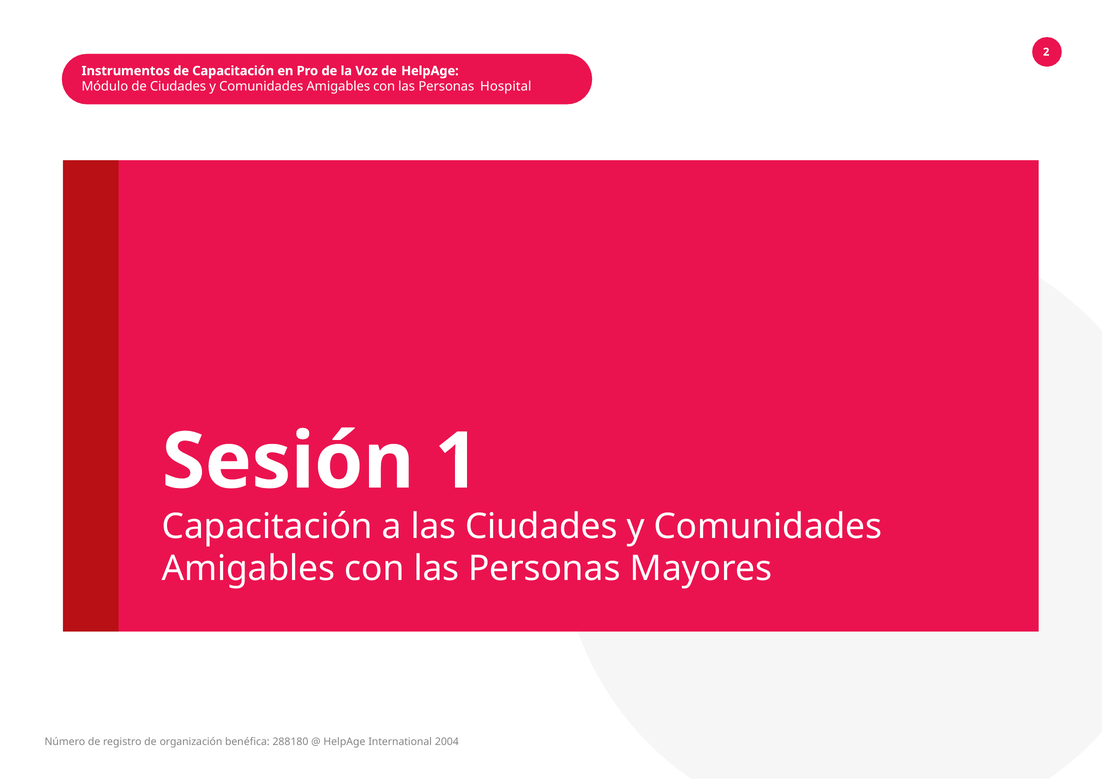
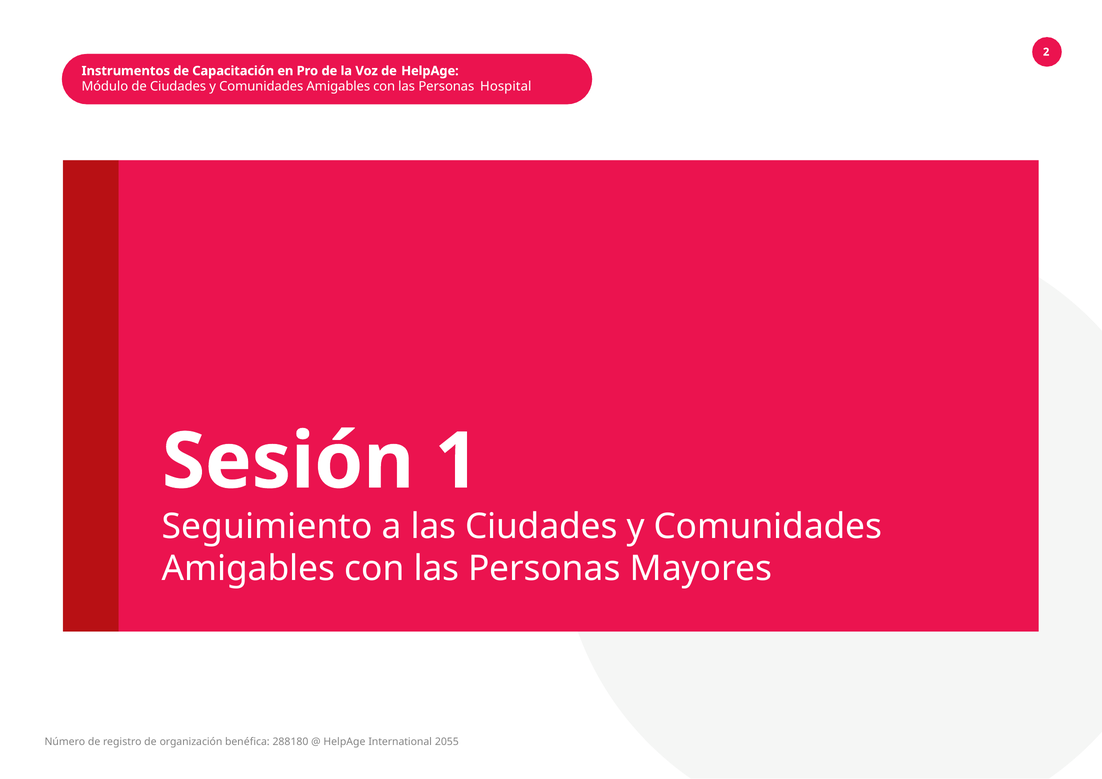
Capacitación at (267, 527): Capacitación -> Seguimiento
2004: 2004 -> 2055
